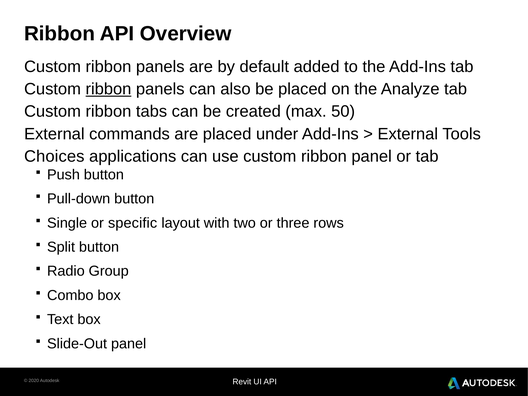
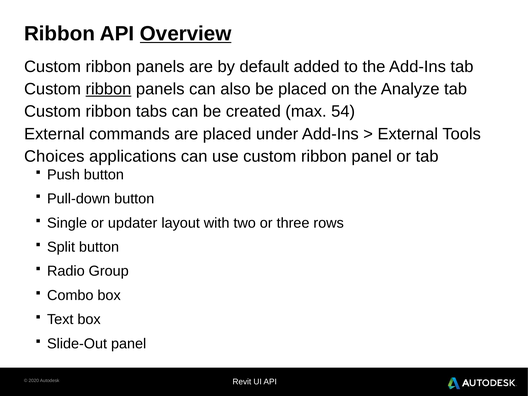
Overview underline: none -> present
50: 50 -> 54
specific: specific -> updater
